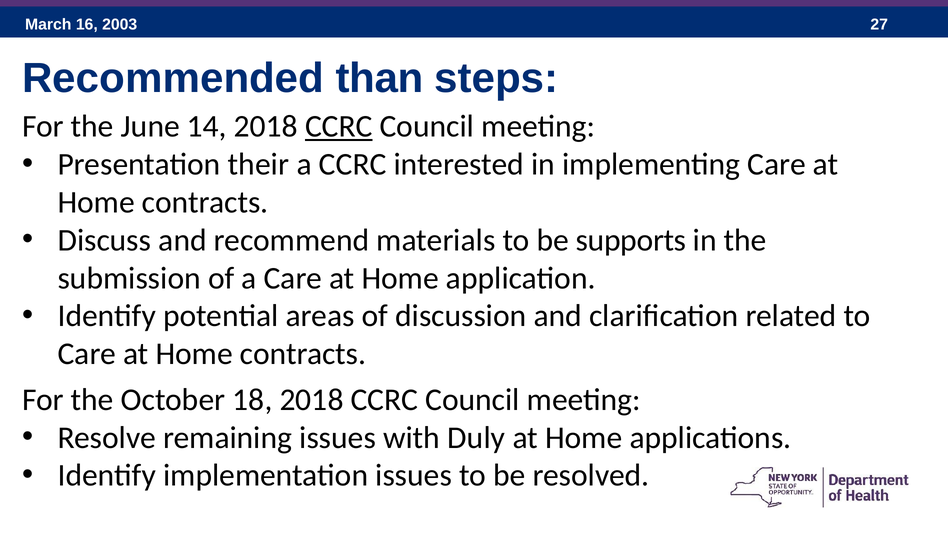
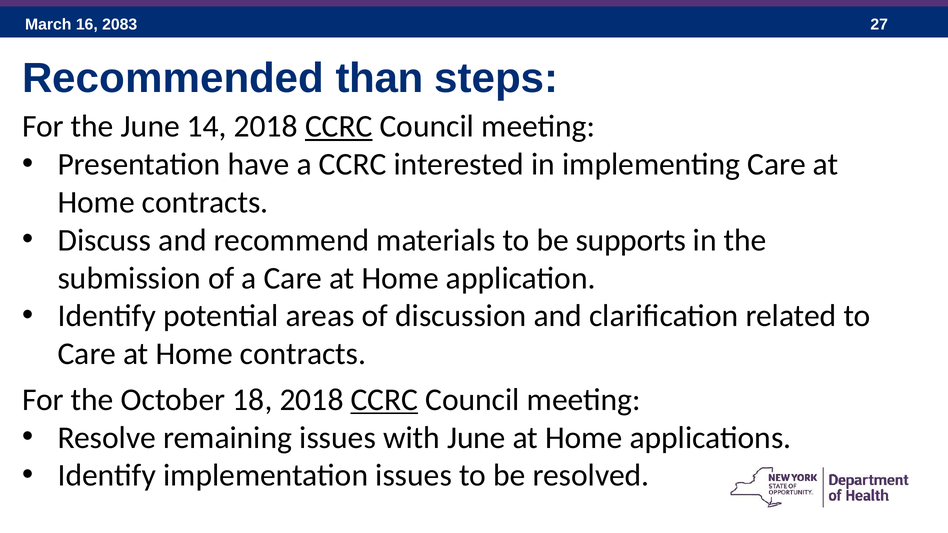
2003: 2003 -> 2083
their: their -> have
CCRC at (384, 400) underline: none -> present
with Duly: Duly -> June
